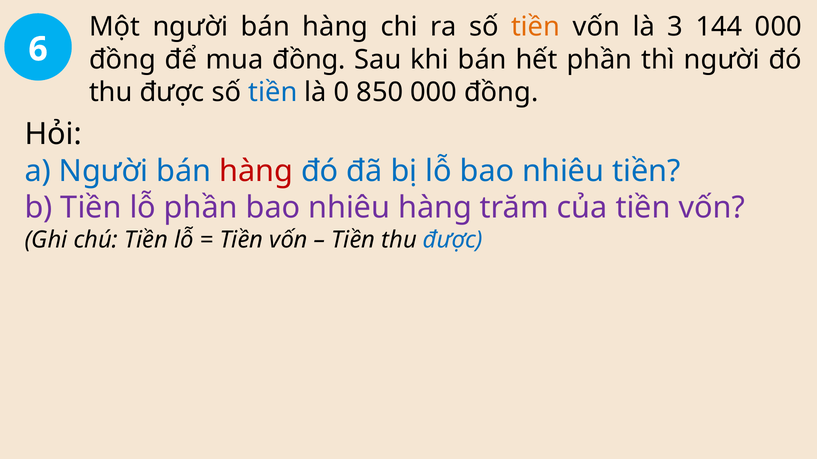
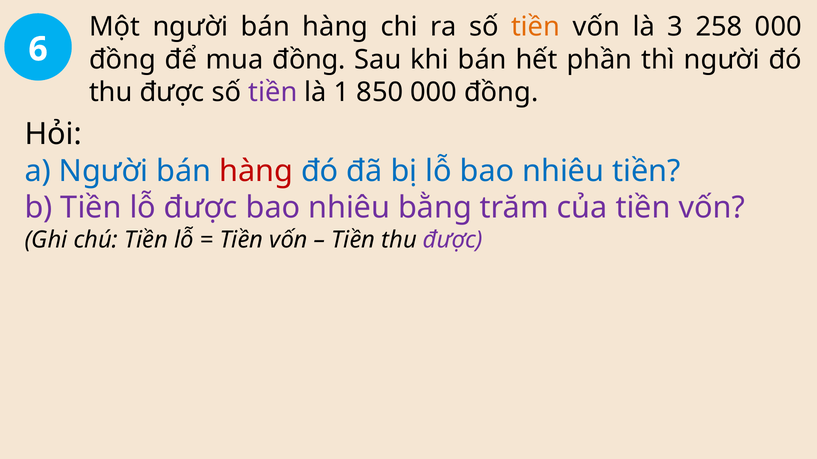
144: 144 -> 258
tiền at (273, 92) colour: blue -> purple
0: 0 -> 1
lỗ phần: phần -> được
nhiêu hàng: hàng -> bằng
được at (453, 240) colour: blue -> purple
